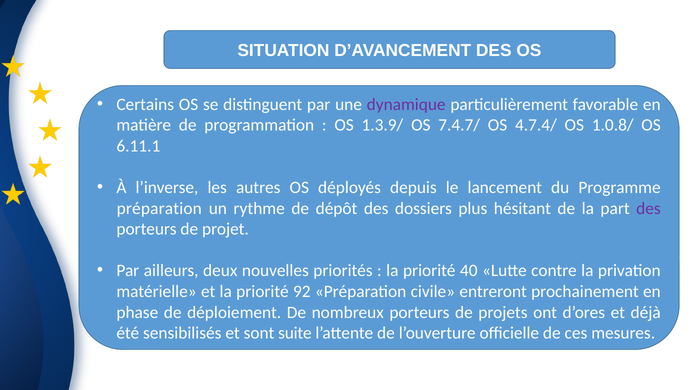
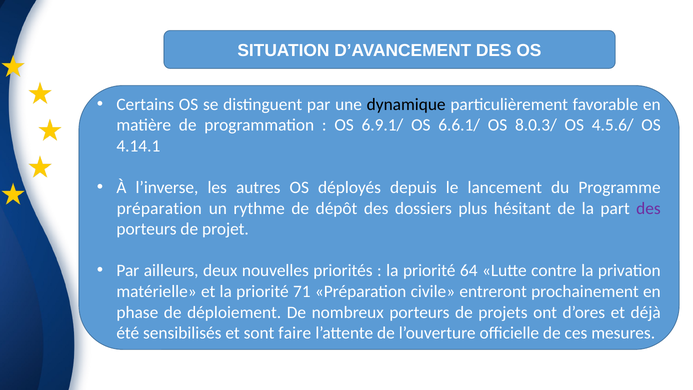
dynamique colour: purple -> black
1.3.9/: 1.3.9/ -> 6.9.1/
7.4.7/: 7.4.7/ -> 6.6.1/
4.7.4/: 4.7.4/ -> 8.0.3/
1.0.8/: 1.0.8/ -> 4.5.6/
6.11.1: 6.11.1 -> 4.14.1
40: 40 -> 64
92: 92 -> 71
suite: suite -> faire
